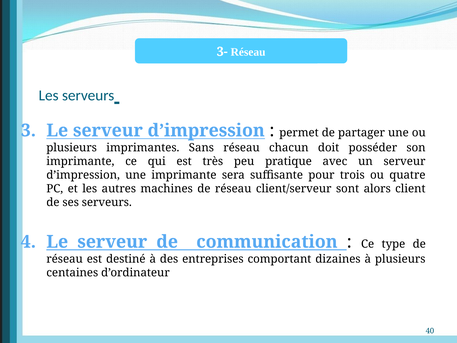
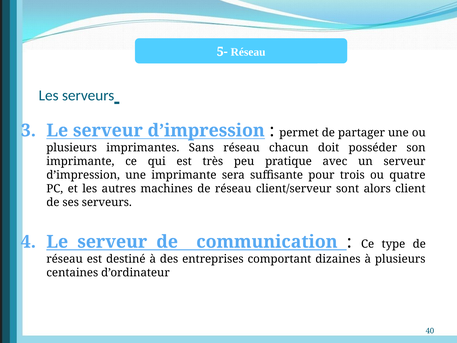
3-: 3- -> 5-
